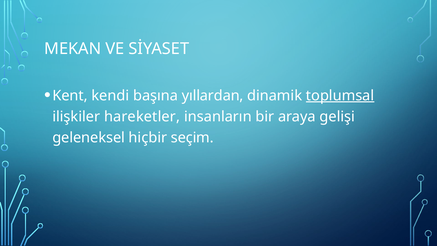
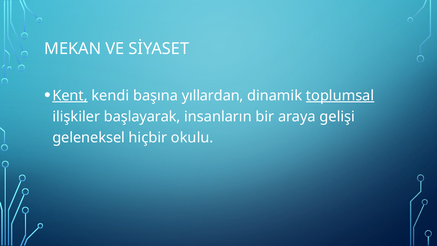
Kent underline: none -> present
hareketler: hareketler -> başlayarak
seçim: seçim -> okulu
